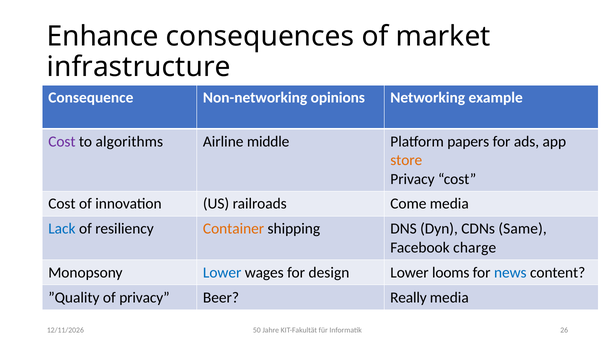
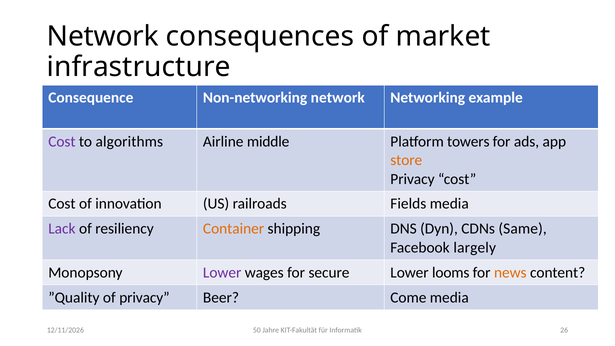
Enhance at (103, 36): Enhance -> Network
Non-networking opinions: opinions -> network
papers: papers -> towers
Come: Come -> Fields
Lack colour: blue -> purple
charge: charge -> largely
Lower at (222, 272) colour: blue -> purple
design: design -> secure
news colour: blue -> orange
Really: Really -> Come
